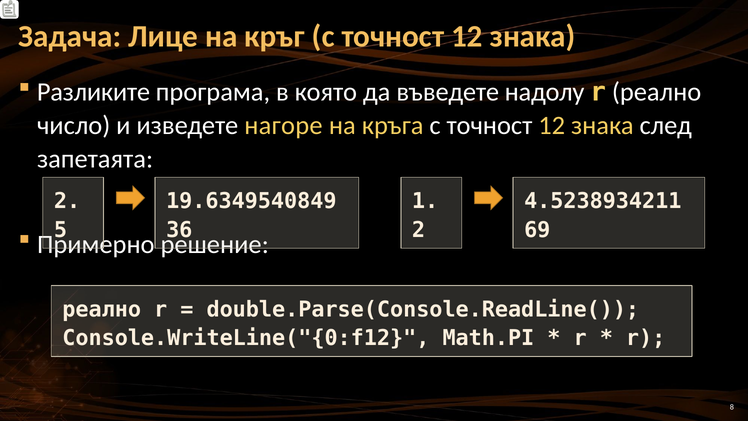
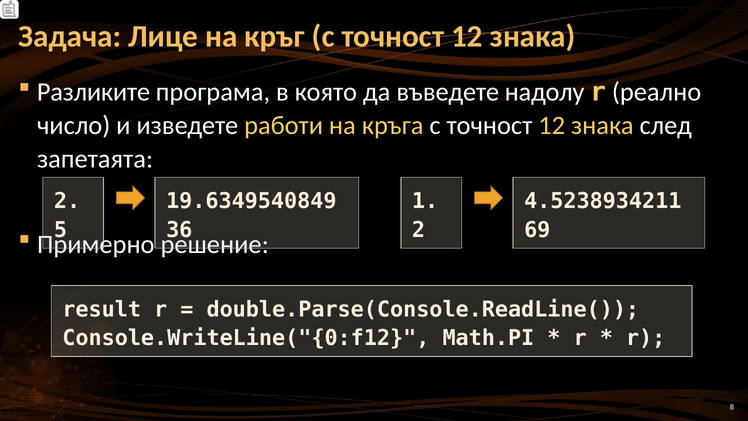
нагоре: нагоре -> работи
реално at (102, 309): реално -> result
